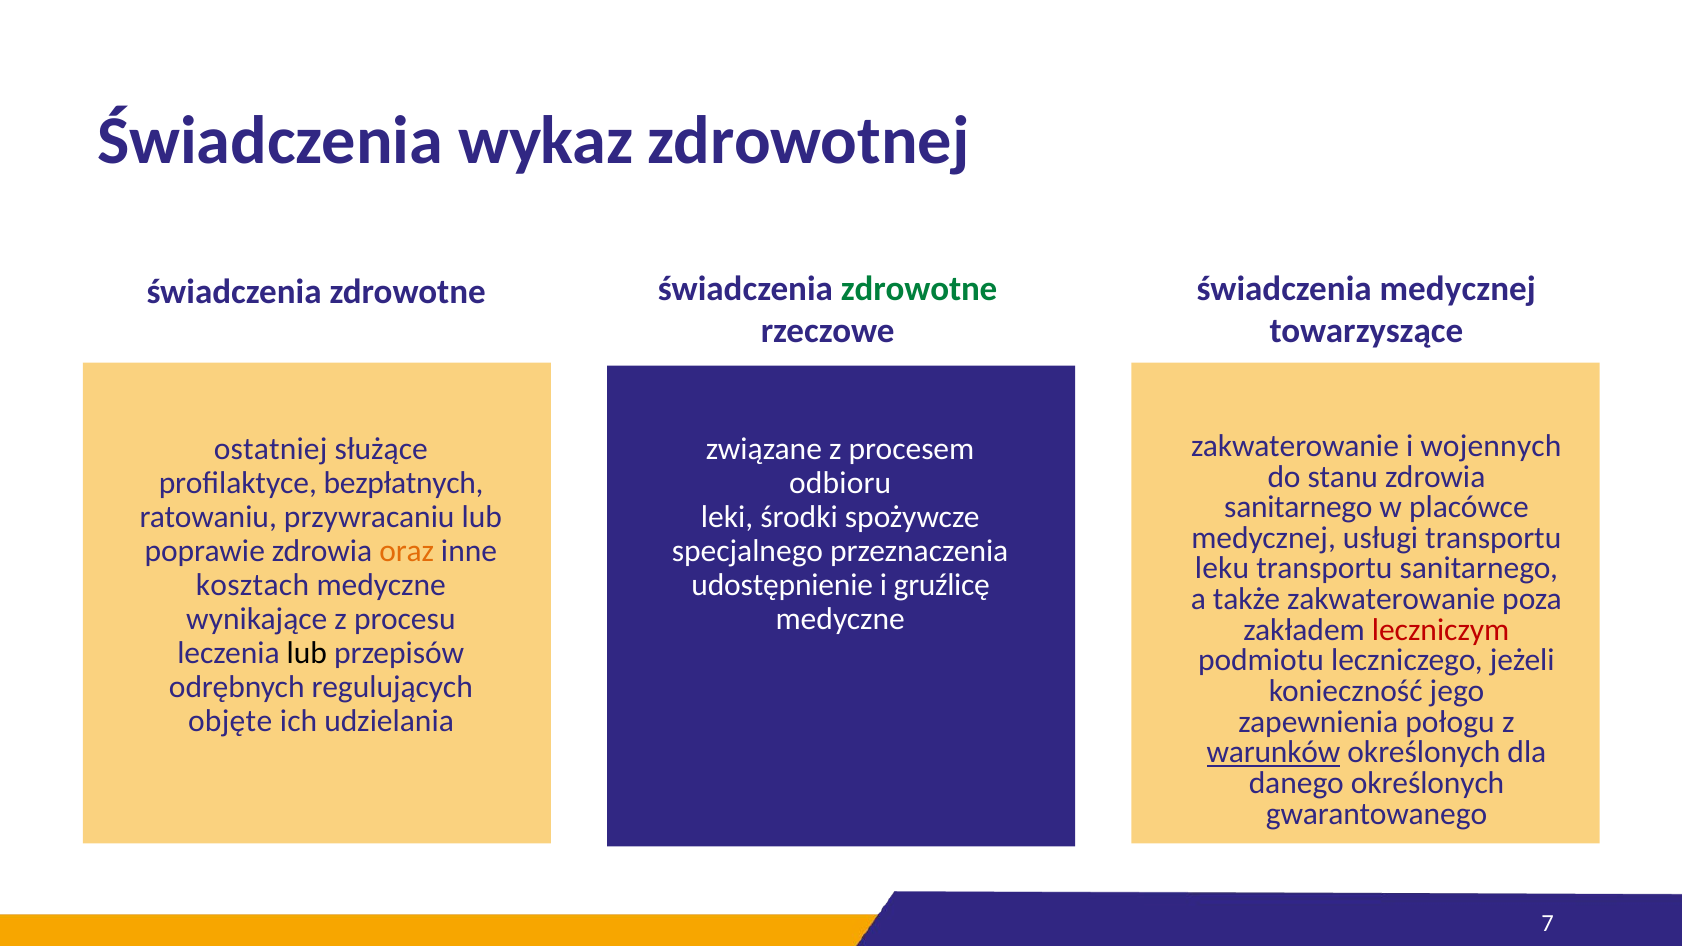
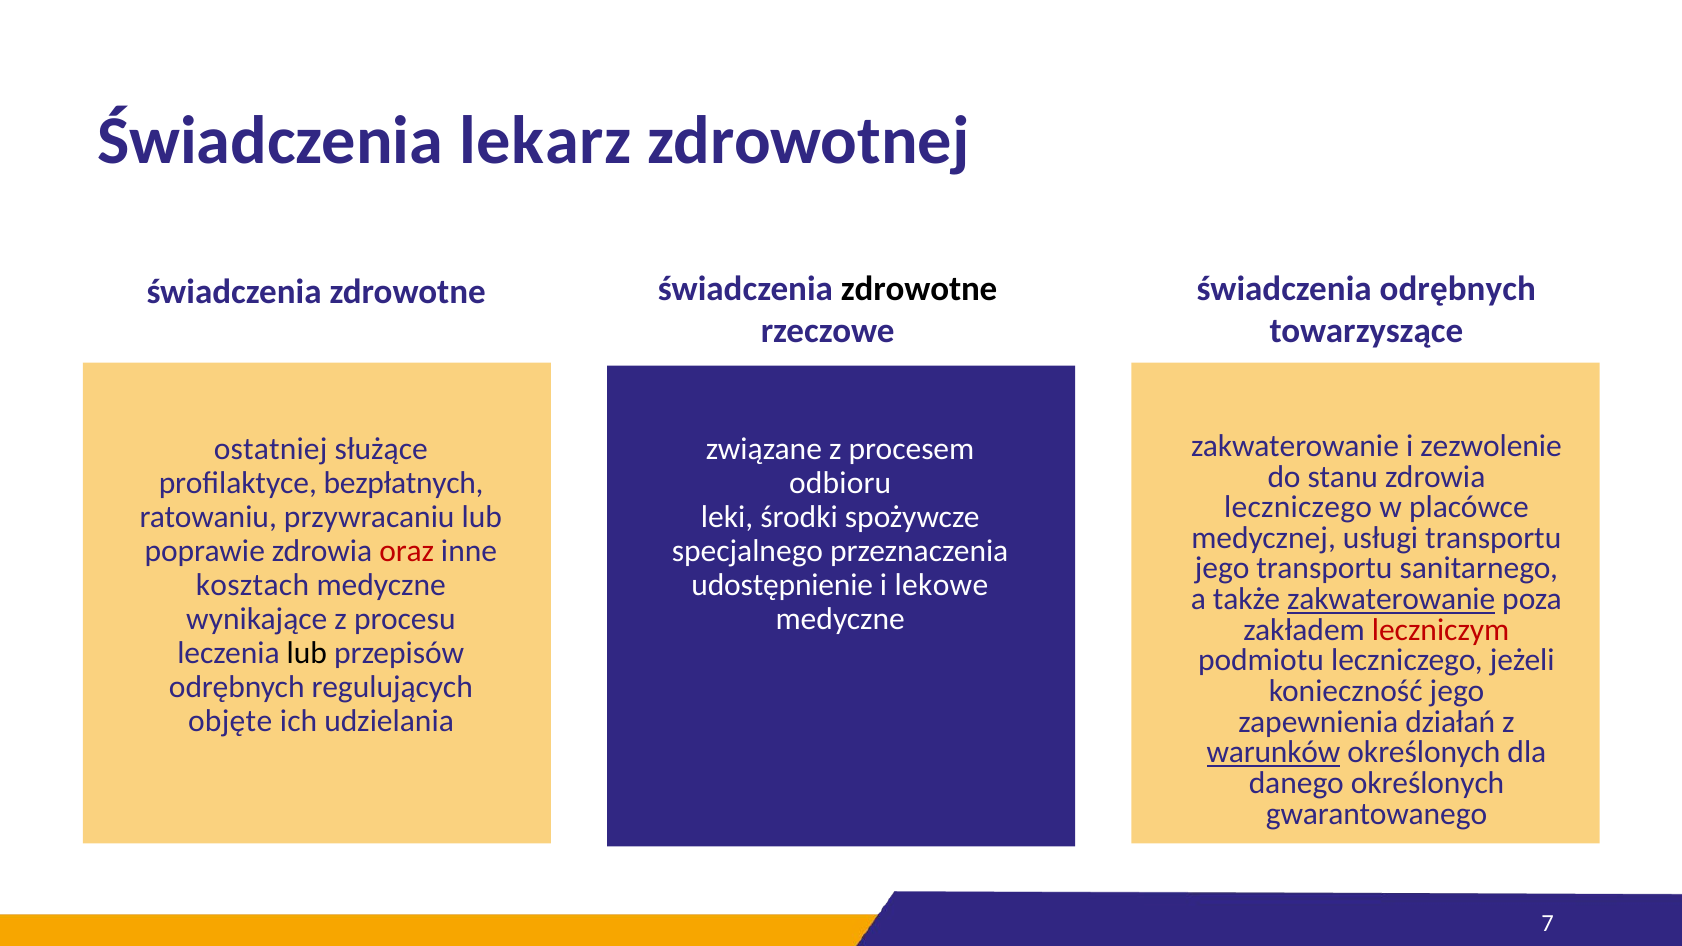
wykaz: wykaz -> lekarz
świadczenia medycznej: medycznej -> odrębnych
zdrowotne at (919, 289) colour: green -> black
wojennych: wojennych -> zezwolenie
sanitarnego at (1298, 507): sanitarnego -> leczniczego
oraz colour: orange -> red
leku at (1222, 569): leku -> jego
gruźlicę: gruźlicę -> lekowe
zakwaterowanie at (1391, 599) underline: none -> present
połogu: połogu -> działań
